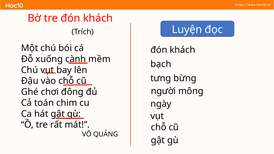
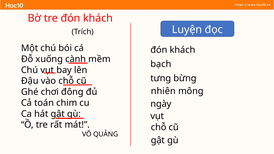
người: người -> nhiên
